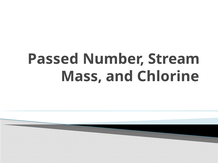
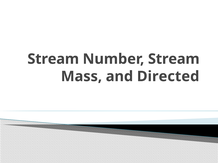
Passed at (53, 59): Passed -> Stream
Chlorine: Chlorine -> Directed
